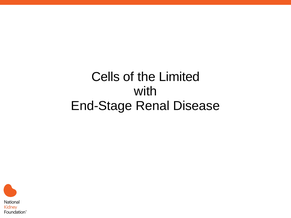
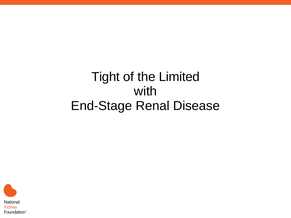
Cells: Cells -> Tight
